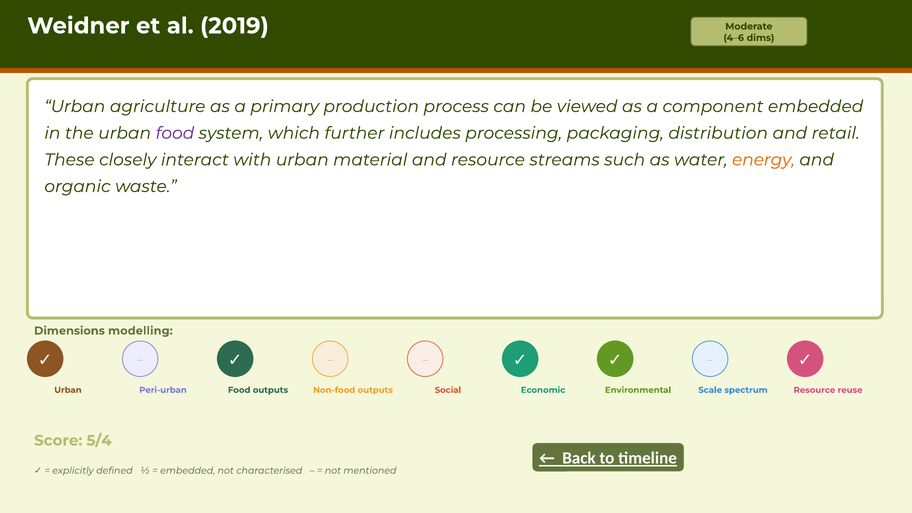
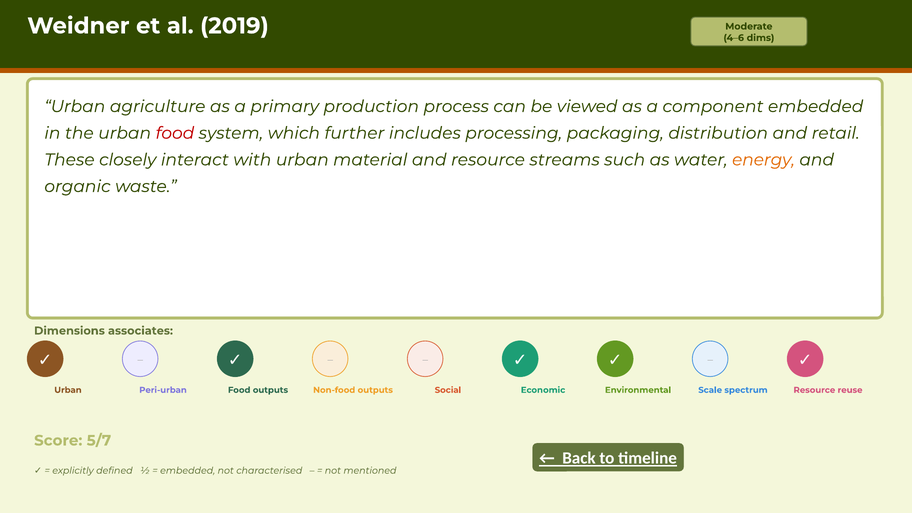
food at (175, 133) colour: purple -> red
modelling: modelling -> associates
5/4: 5/4 -> 5/7
